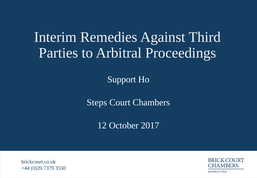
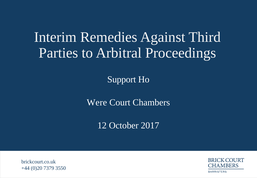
Steps: Steps -> Were
